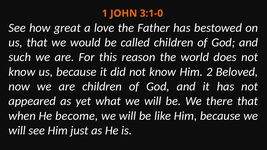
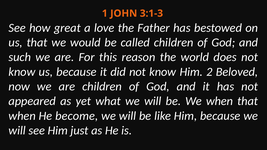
3:1-0: 3:1-0 -> 3:1-3
We there: there -> when
